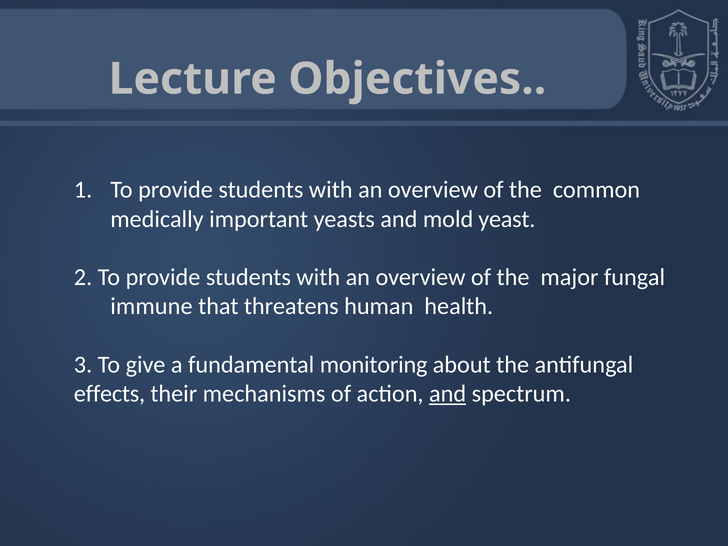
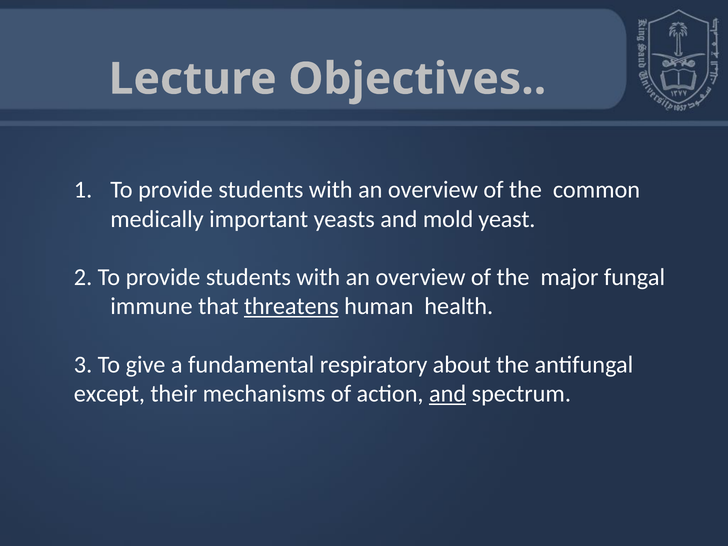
threatens underline: none -> present
monitoring: monitoring -> respiratory
effects: effects -> except
